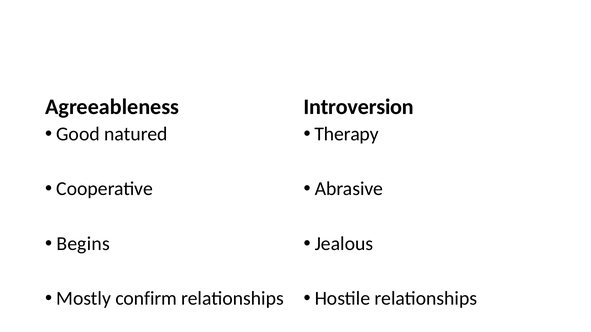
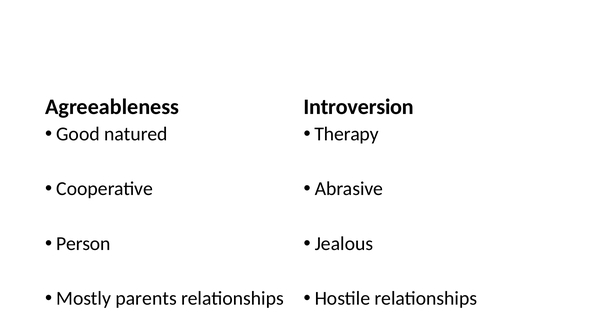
Begins: Begins -> Person
confirm: confirm -> parents
